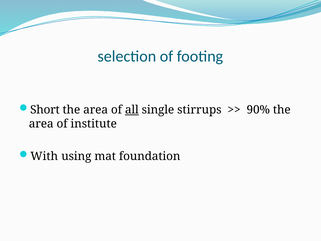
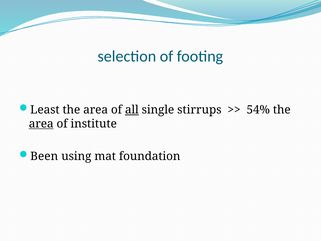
Short: Short -> Least
90%: 90% -> 54%
area at (41, 124) underline: none -> present
With: With -> Been
